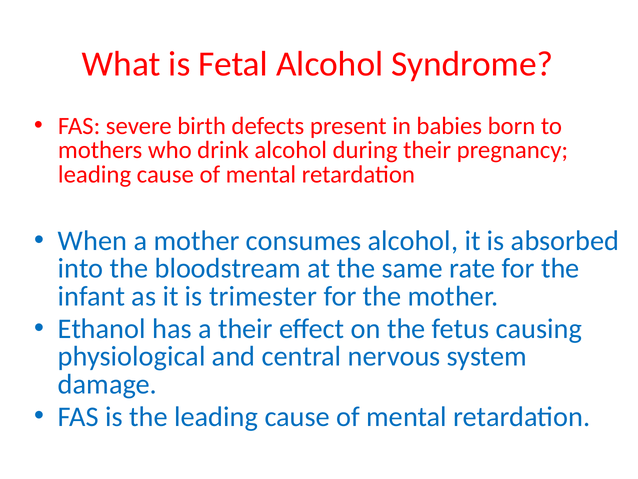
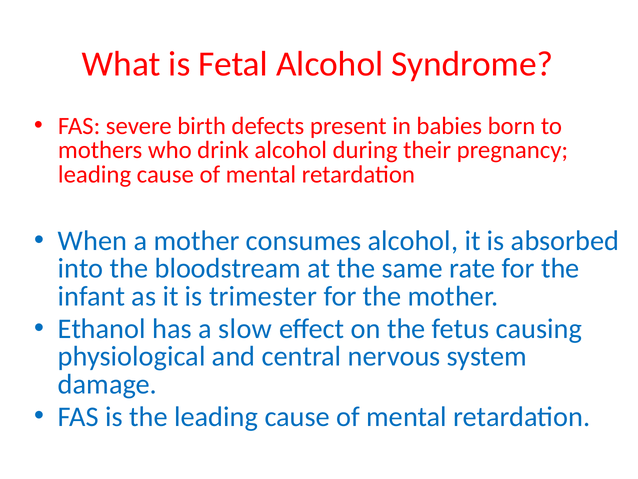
a their: their -> slow
